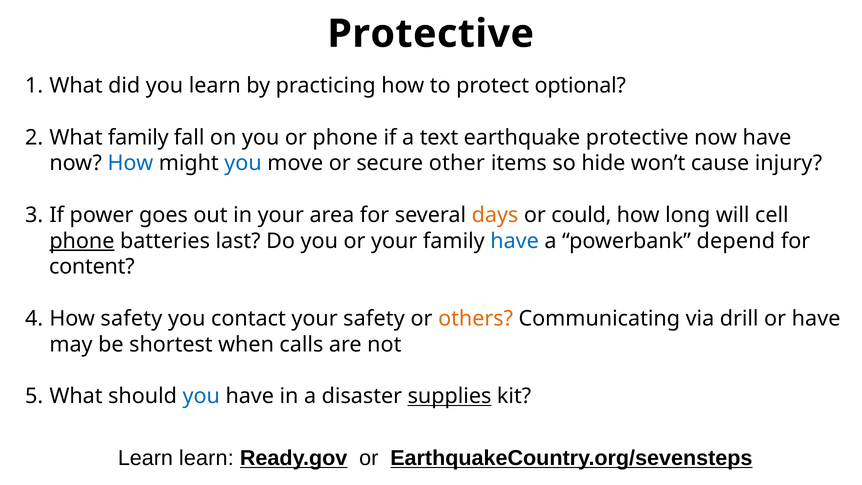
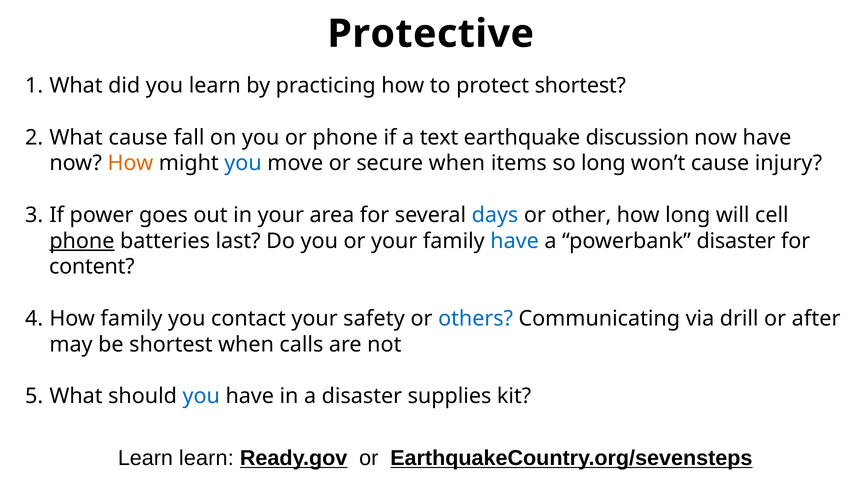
protect optional: optional -> shortest
What family: family -> cause
earthquake protective: protective -> discussion
How at (130, 163) colour: blue -> orange
secure other: other -> when
so hide: hide -> long
days colour: orange -> blue
could: could -> other
powerbank depend: depend -> disaster
How safety: safety -> family
others colour: orange -> blue
or have: have -> after
supplies underline: present -> none
